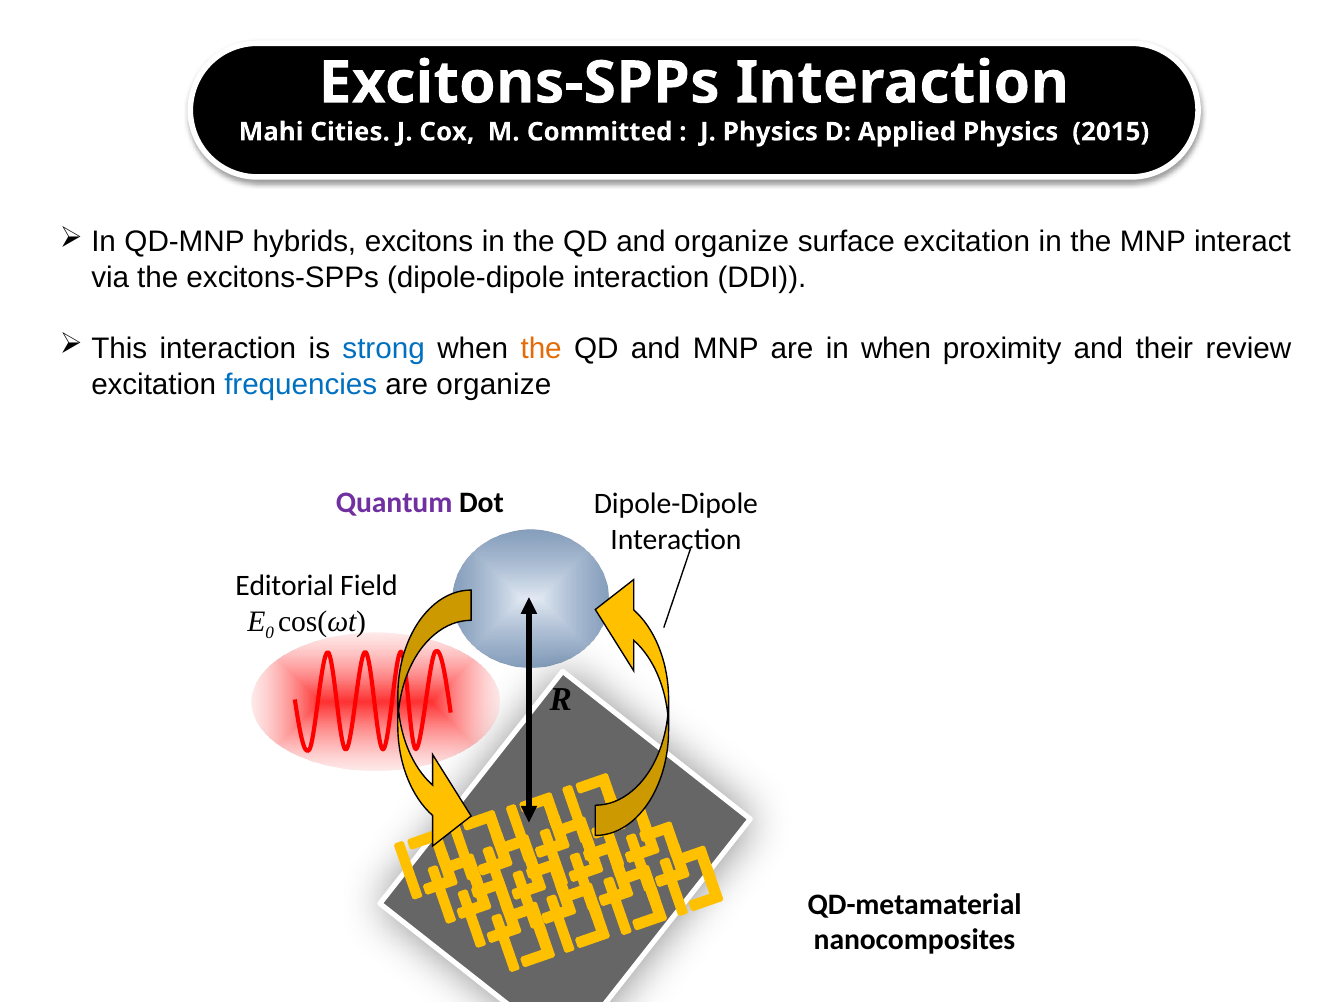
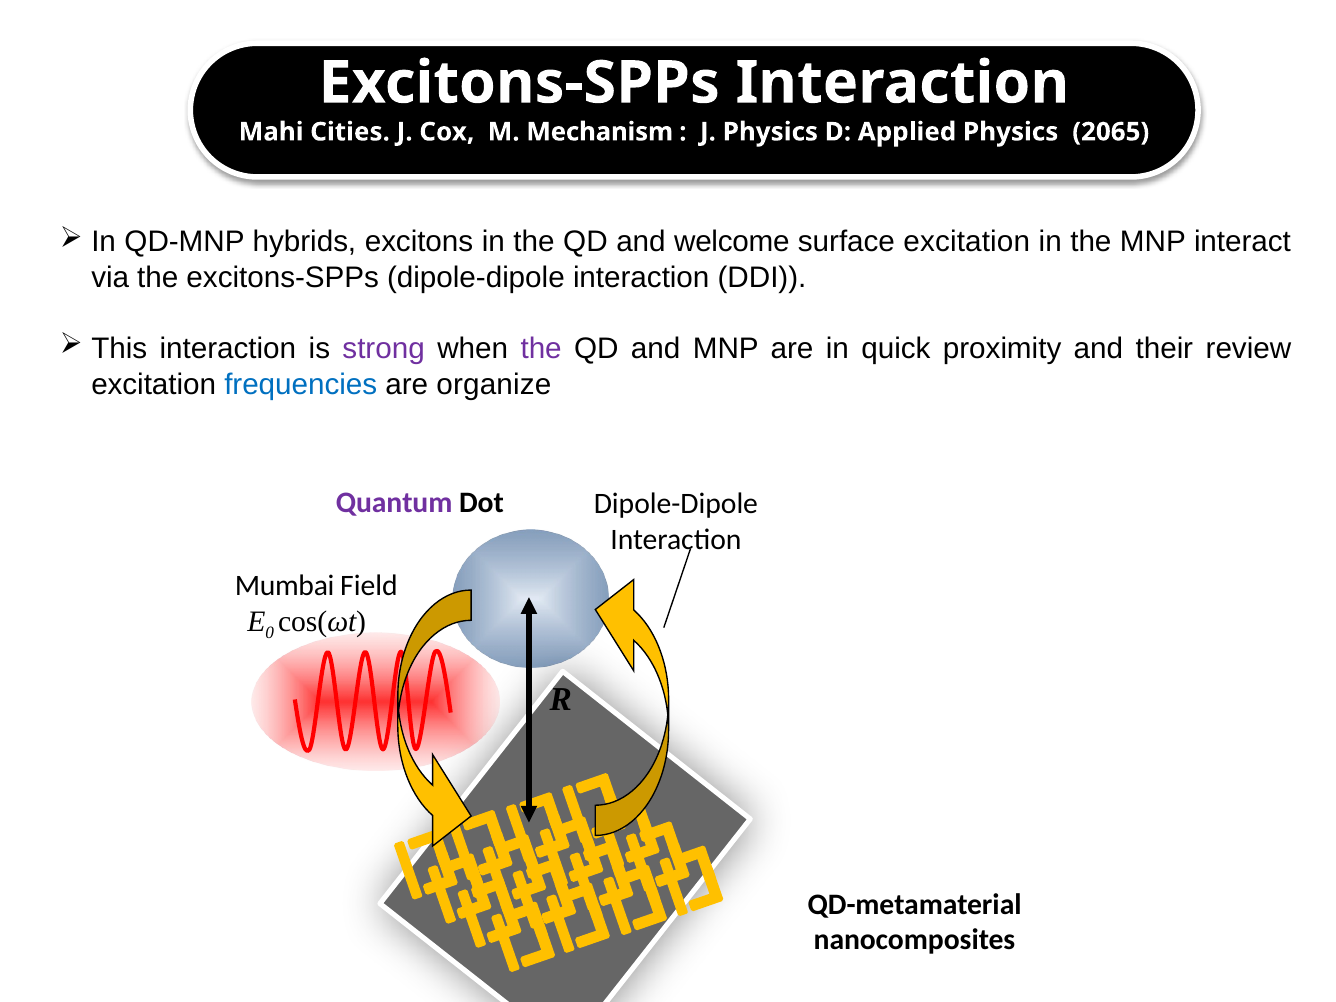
Committed: Committed -> Mechanism
2015: 2015 -> 2065
and organize: organize -> welcome
strong colour: blue -> purple
the at (541, 349) colour: orange -> purple
in when: when -> quick
Editorial: Editorial -> Mumbai
